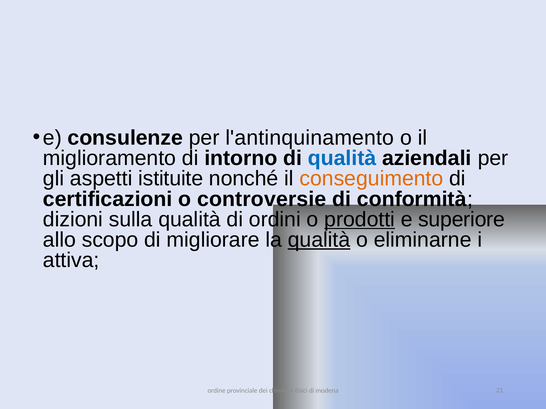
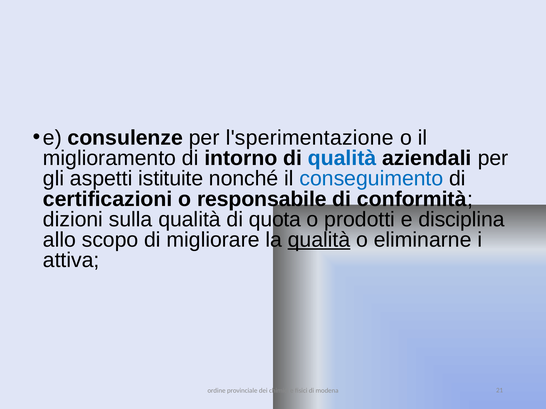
l'antinquinamento: l'antinquinamento -> l'sperimentazione
conseguimento colour: orange -> blue
controversie: controversie -> responsabile
ordini: ordini -> quota
prodotti underline: present -> none
superiore: superiore -> disciplina
